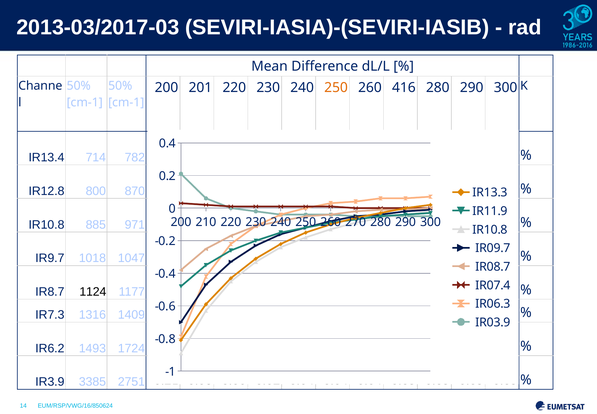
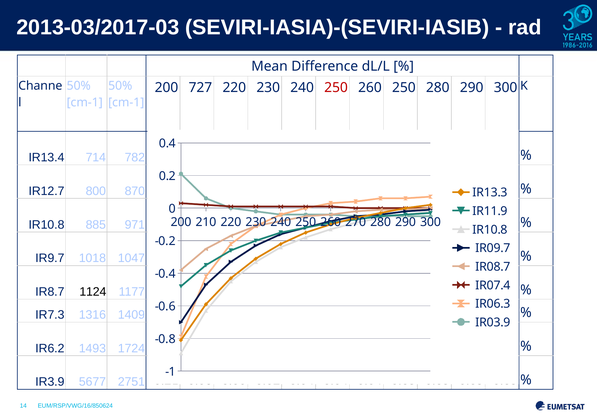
201: 201 -> 727
250 at (336, 87) colour: orange -> red
260 416: 416 -> 250
IR12.8: IR12.8 -> IR12.7
3385: 3385 -> 5677
